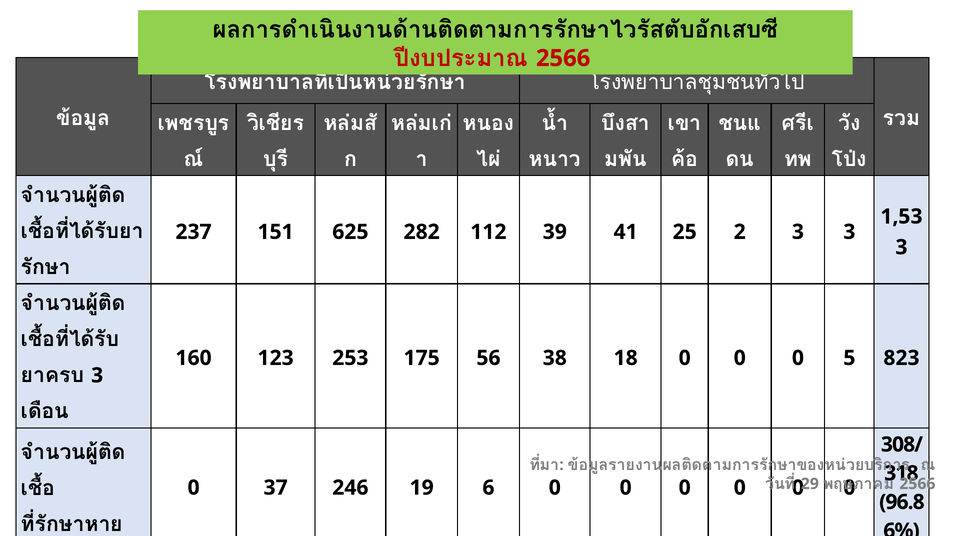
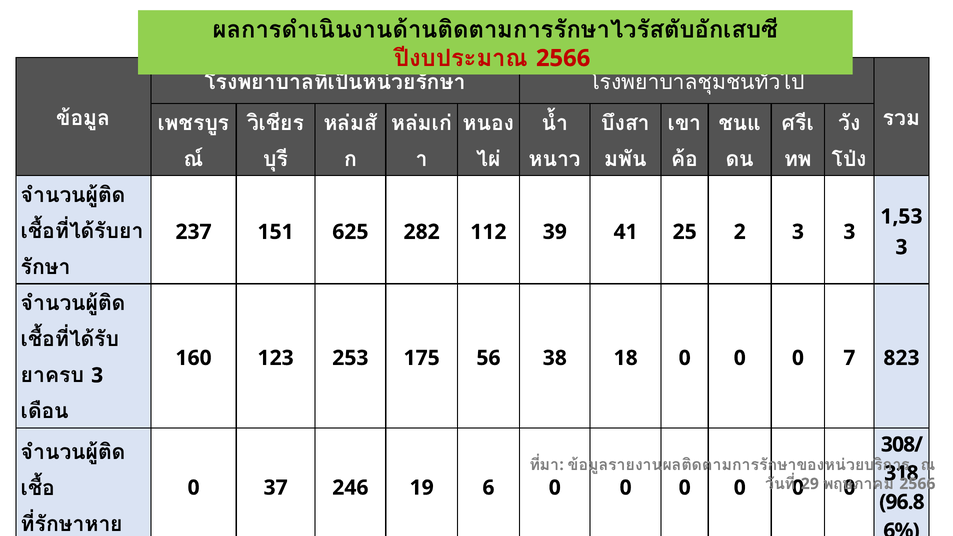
0 5: 5 -> 7
